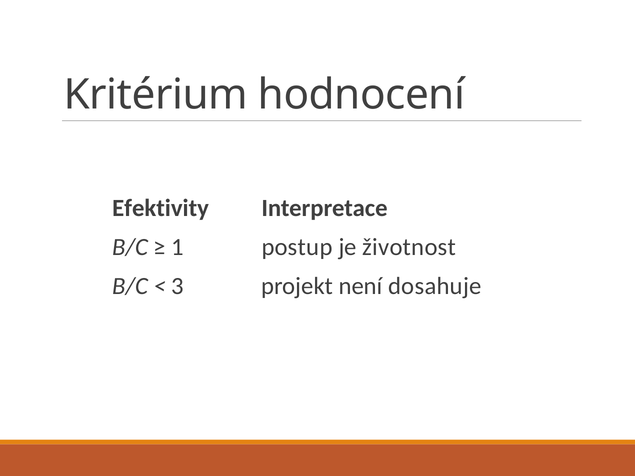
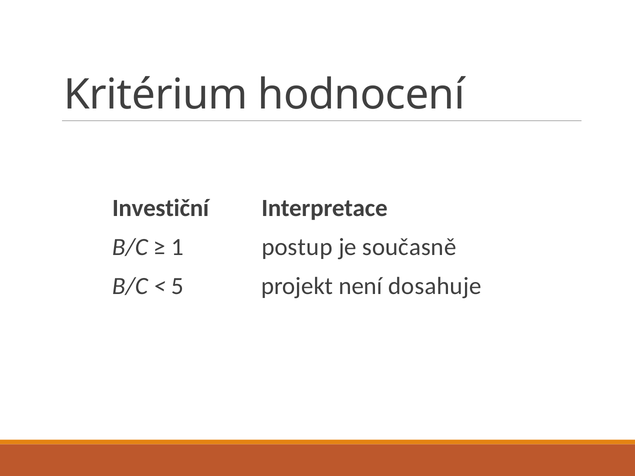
Efektivity: Efektivity -> Investiční
životnost: životnost -> současně
3: 3 -> 5
